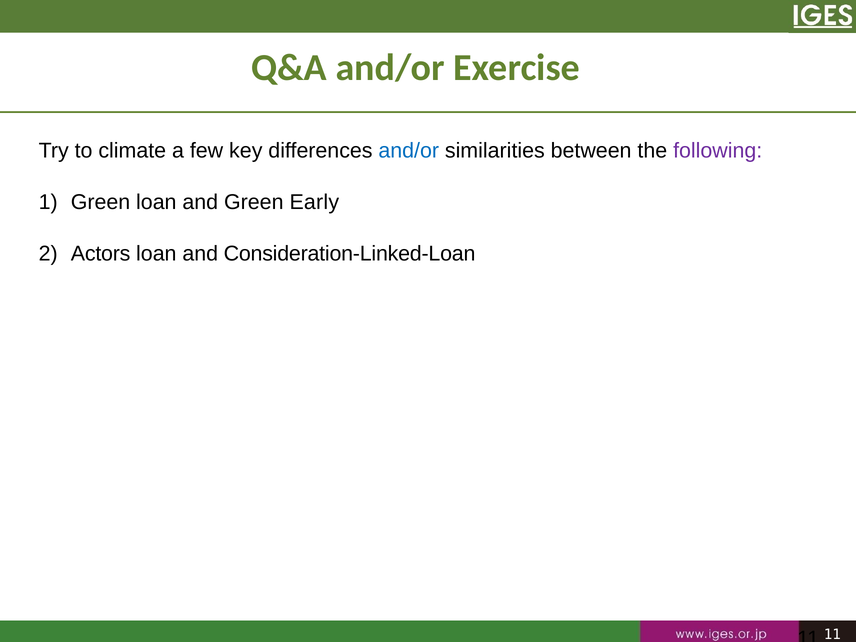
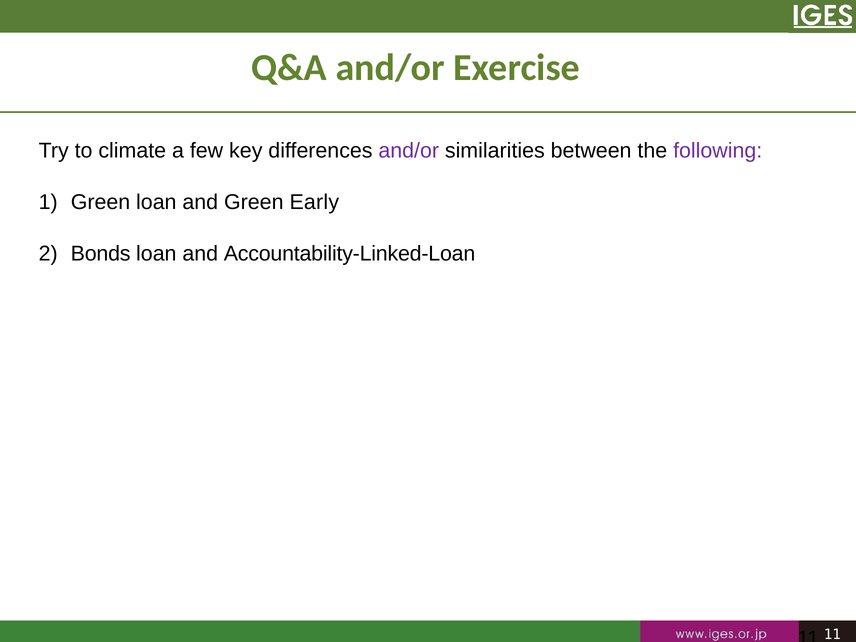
and/or at (409, 151) colour: blue -> purple
Actors: Actors -> Bonds
Consideration-Linked-Loan: Consideration-Linked-Loan -> Accountability-Linked-Loan
